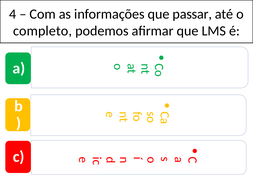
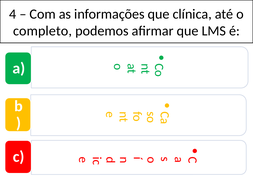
passar: passar -> clínica
